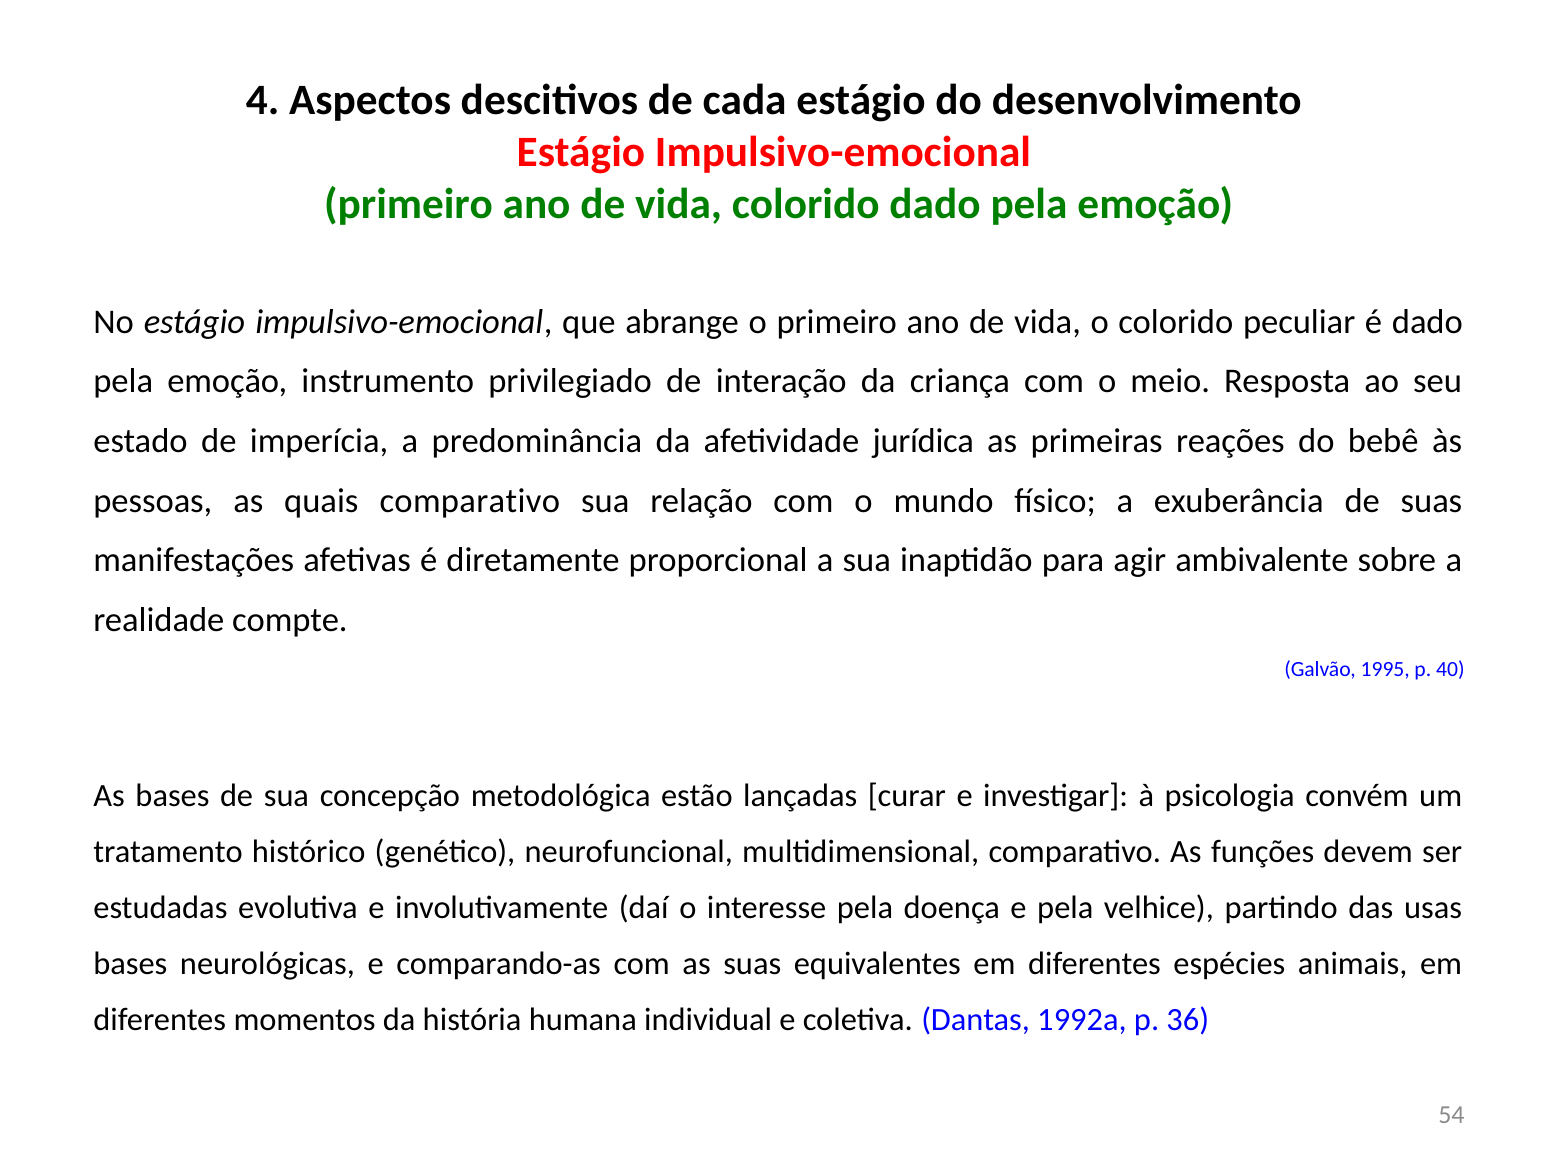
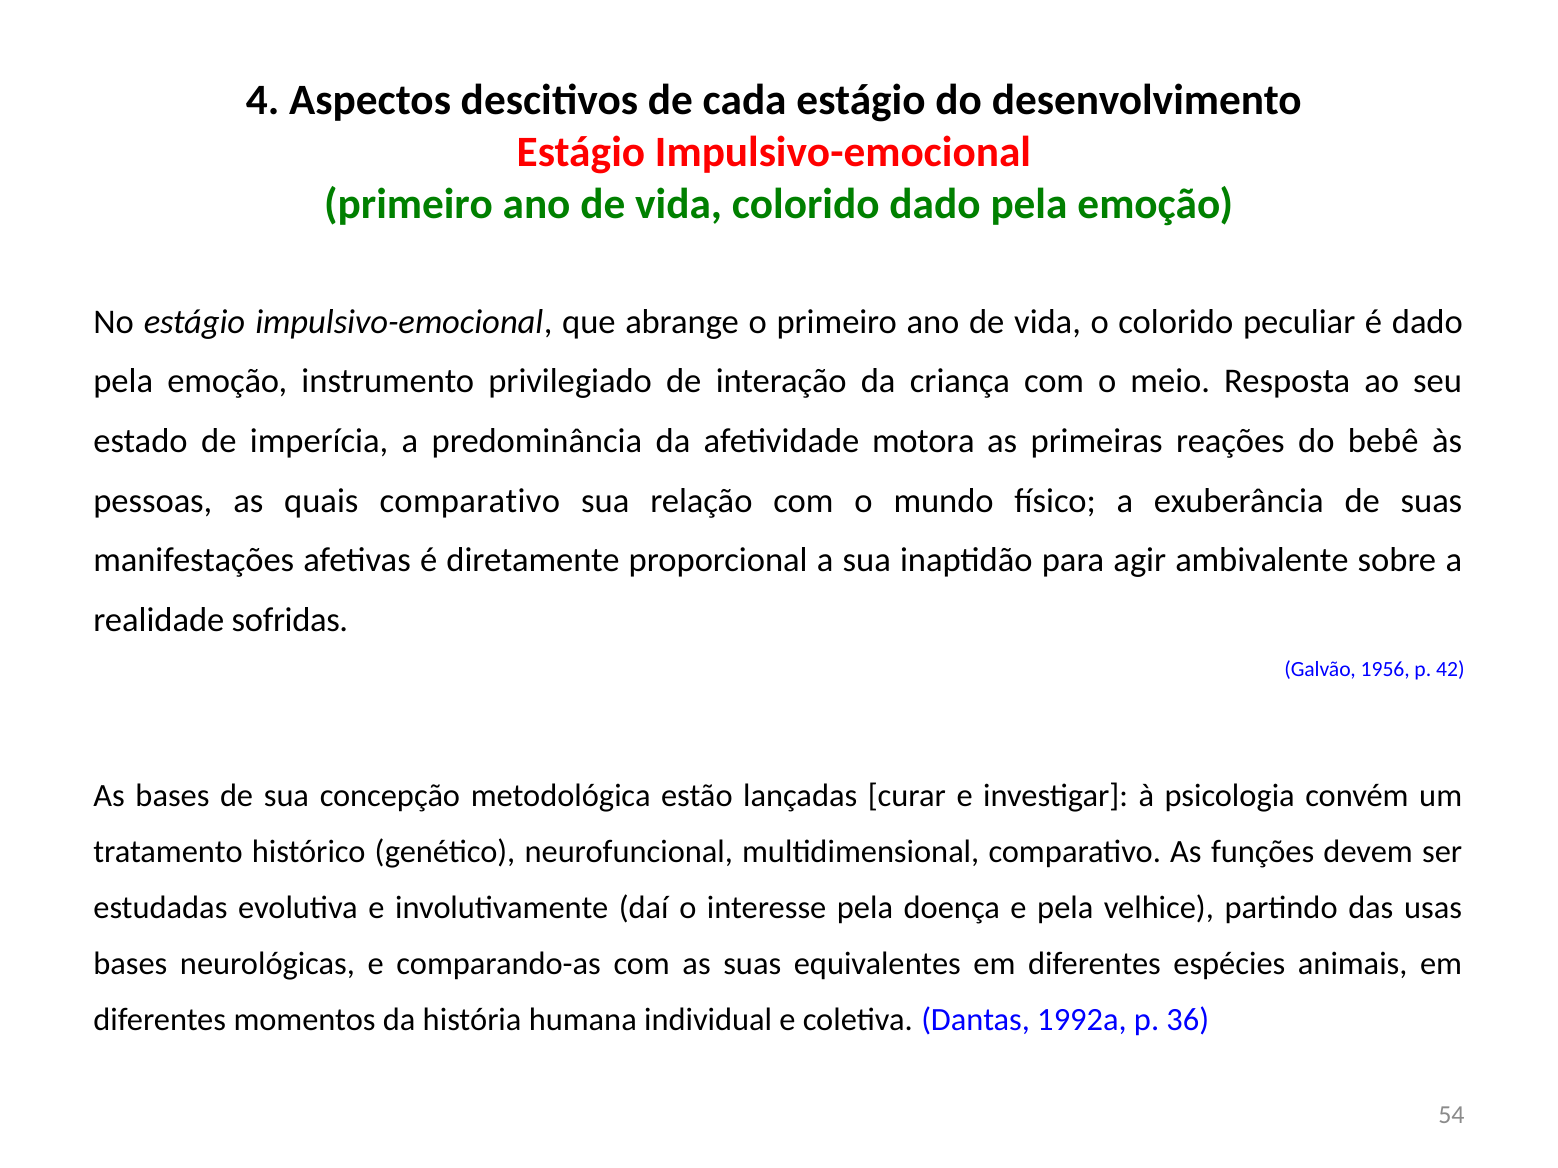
jurídica: jurídica -> motora
compte: compte -> sofridas
1995: 1995 -> 1956
40: 40 -> 42
